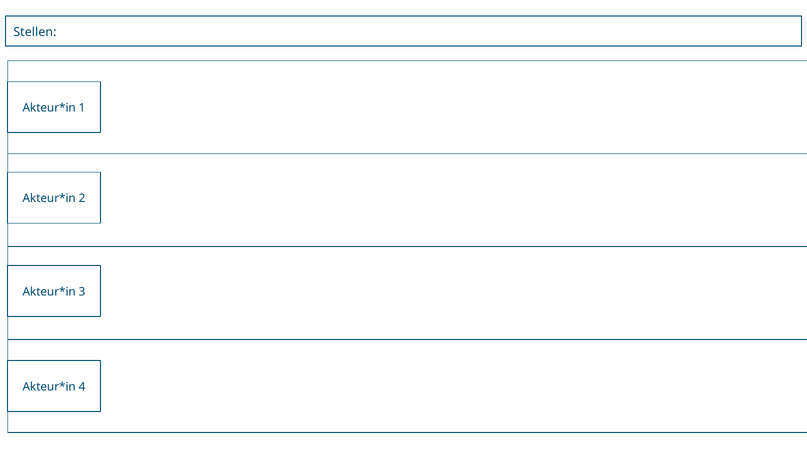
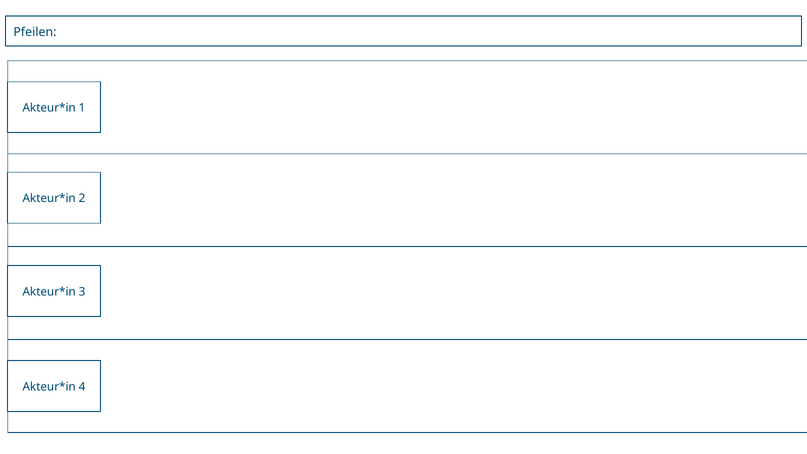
Stellen: Stellen -> Pfeilen
